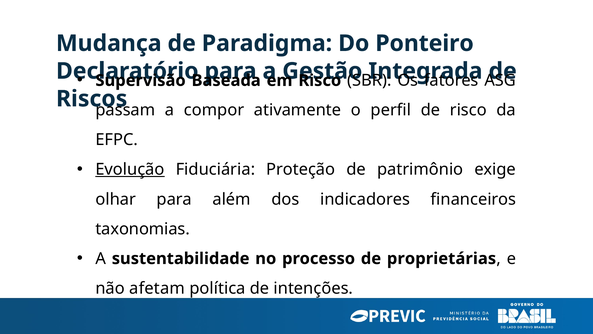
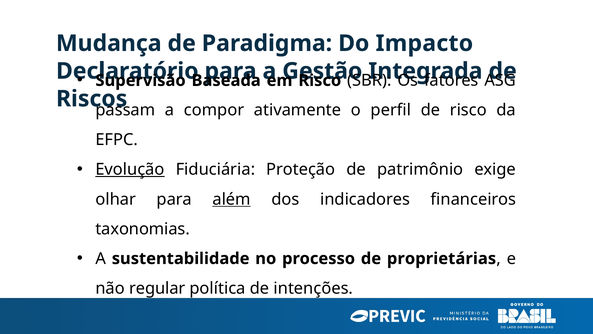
Ponteiro: Ponteiro -> Impacto
além underline: none -> present
afetam: afetam -> regular
